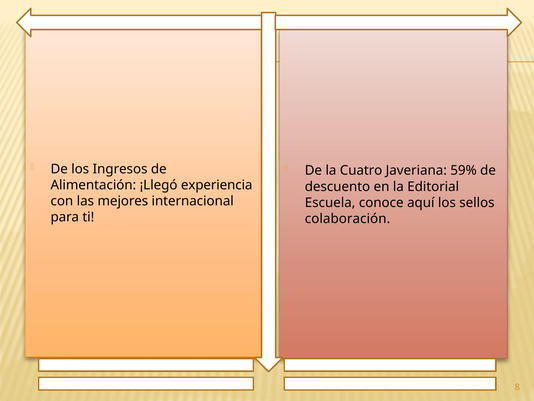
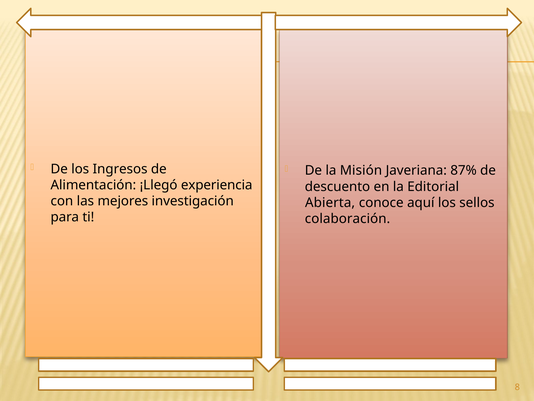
Cuatro: Cuatro -> Misión
59%: 59% -> 87%
internacional: internacional -> investigación
Escuela: Escuela -> Abierta
